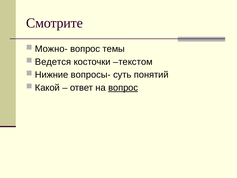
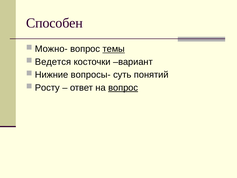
Смотрите: Смотрите -> Способен
темы underline: none -> present
текстом: текстом -> вариант
Какой: Какой -> Росту
